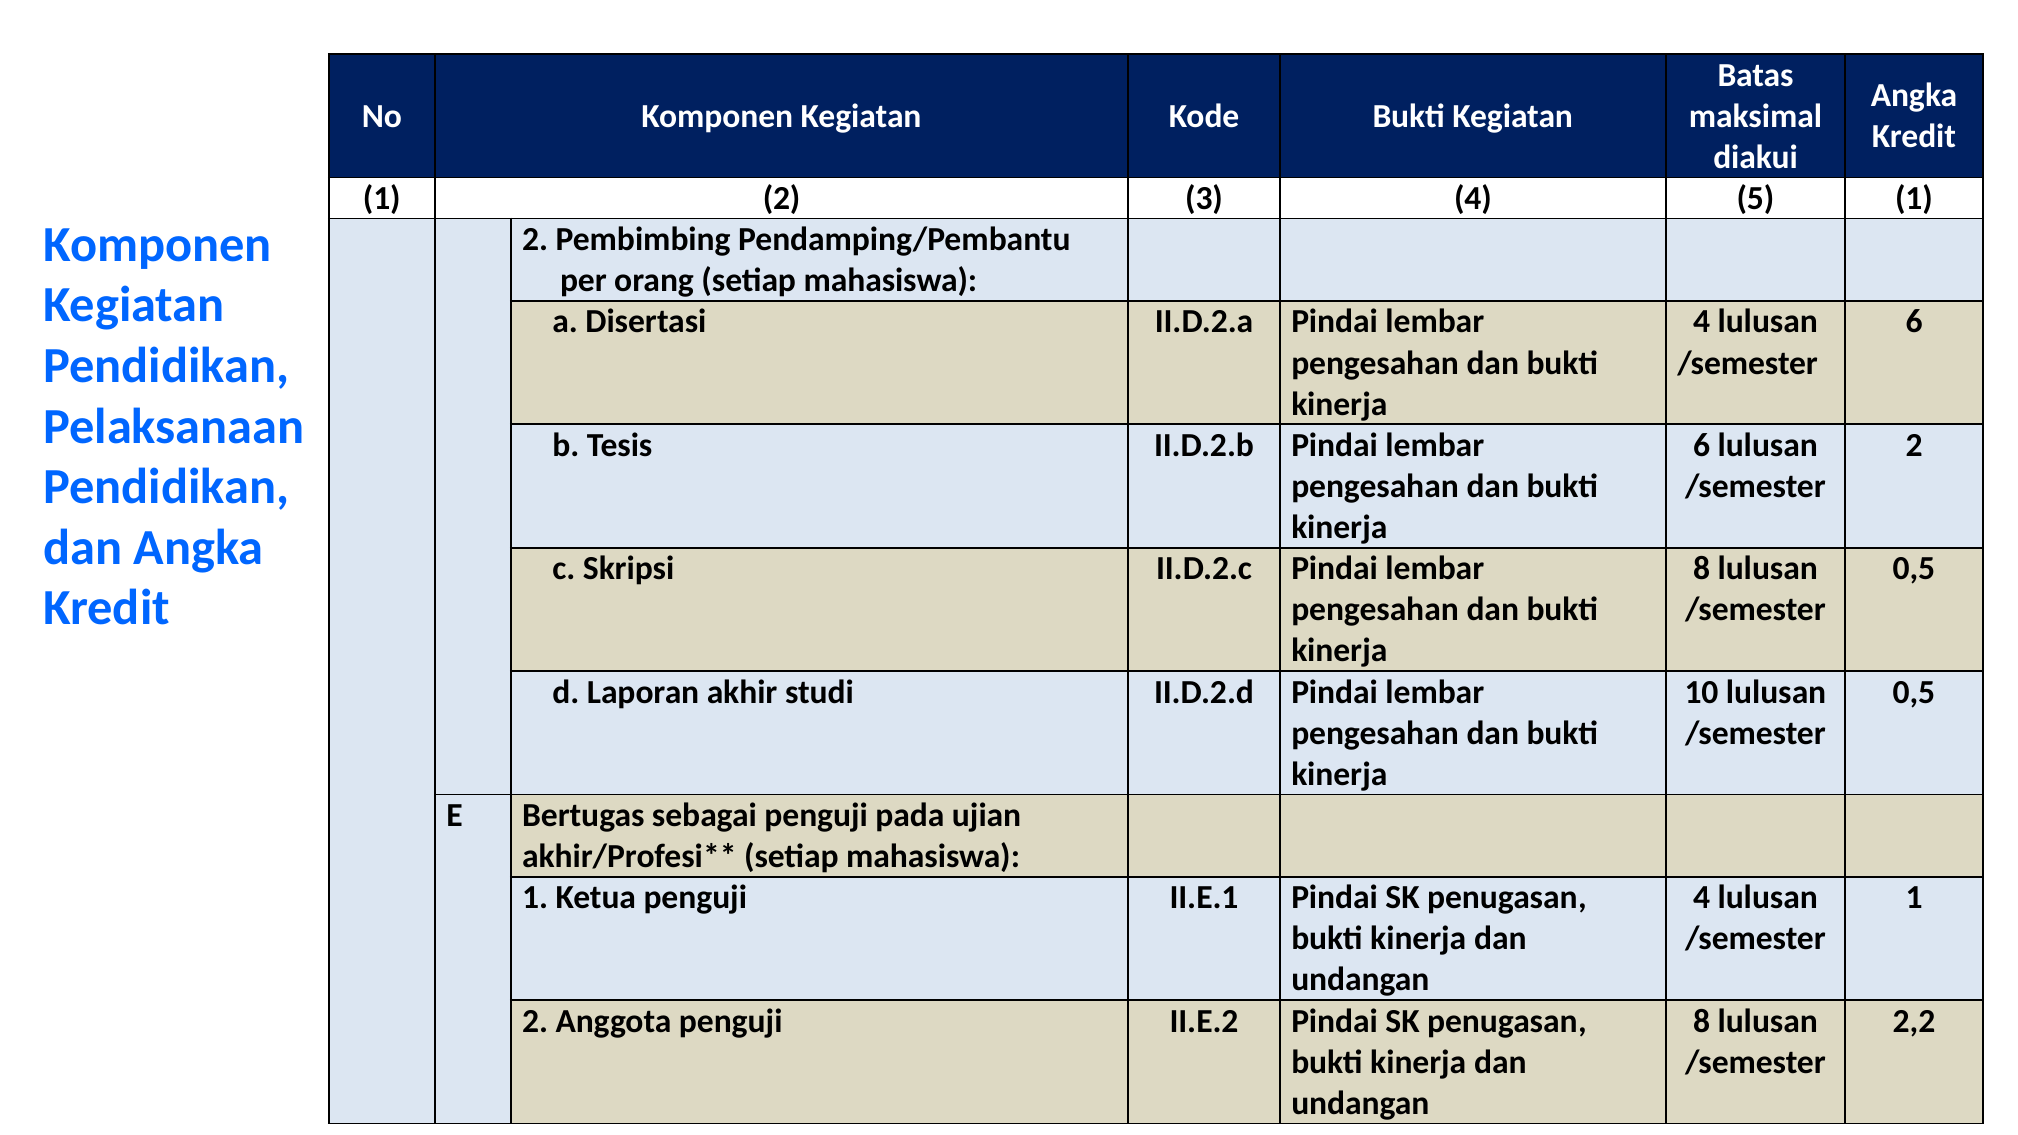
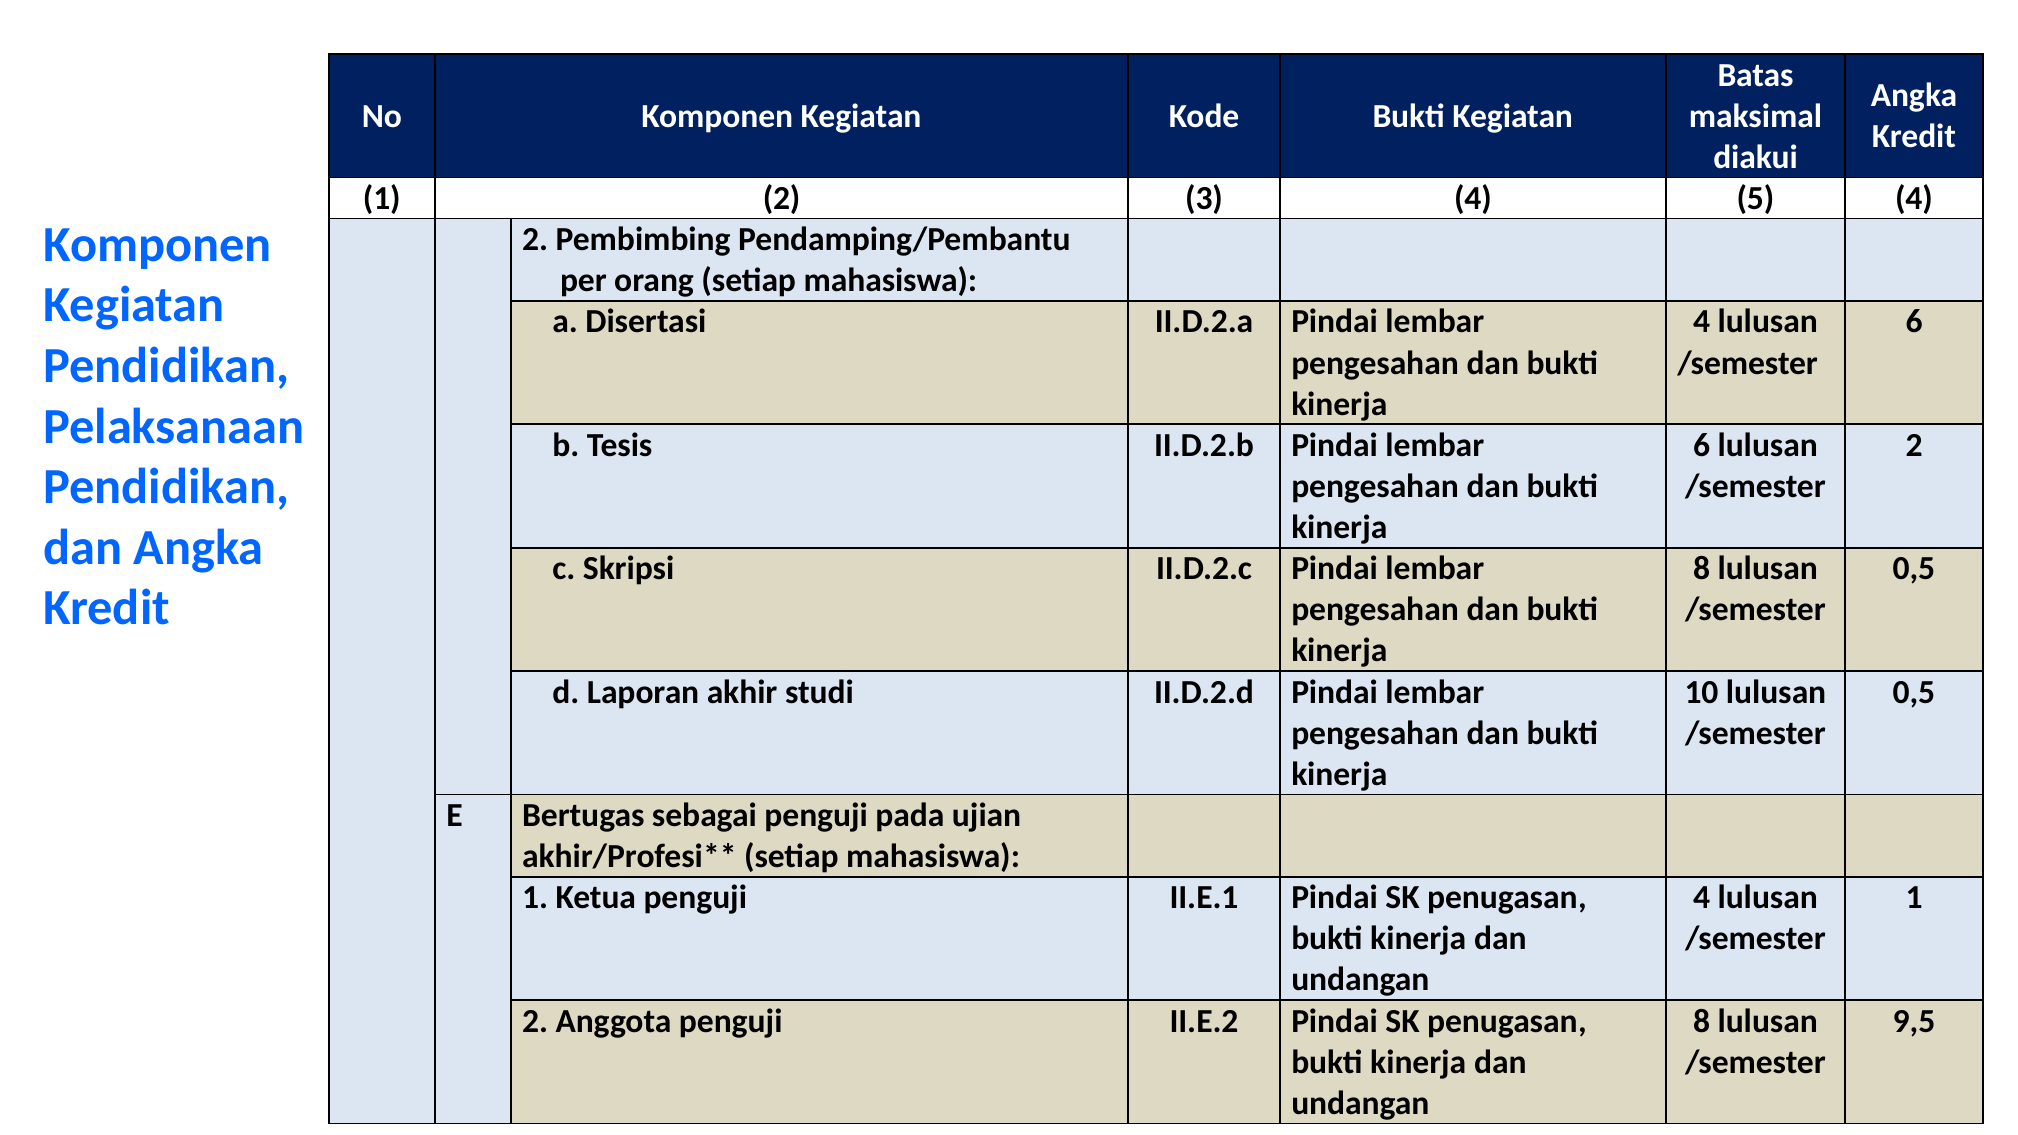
5 1: 1 -> 4
2,2: 2,2 -> 9,5
